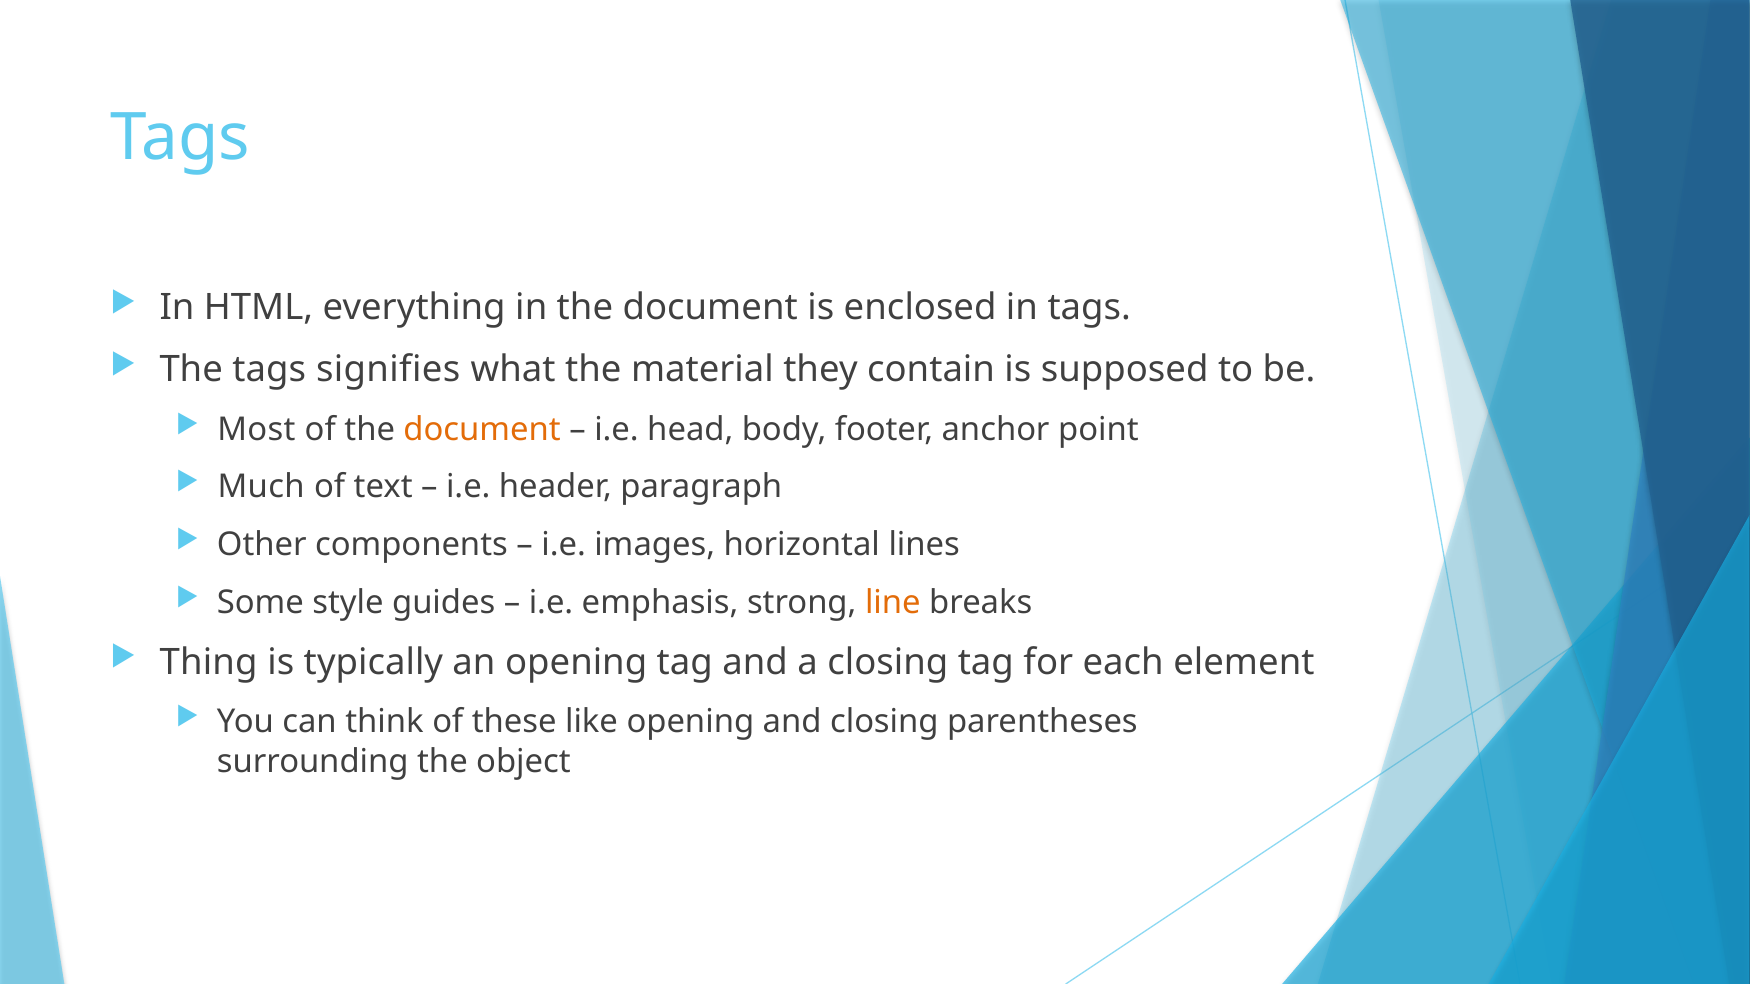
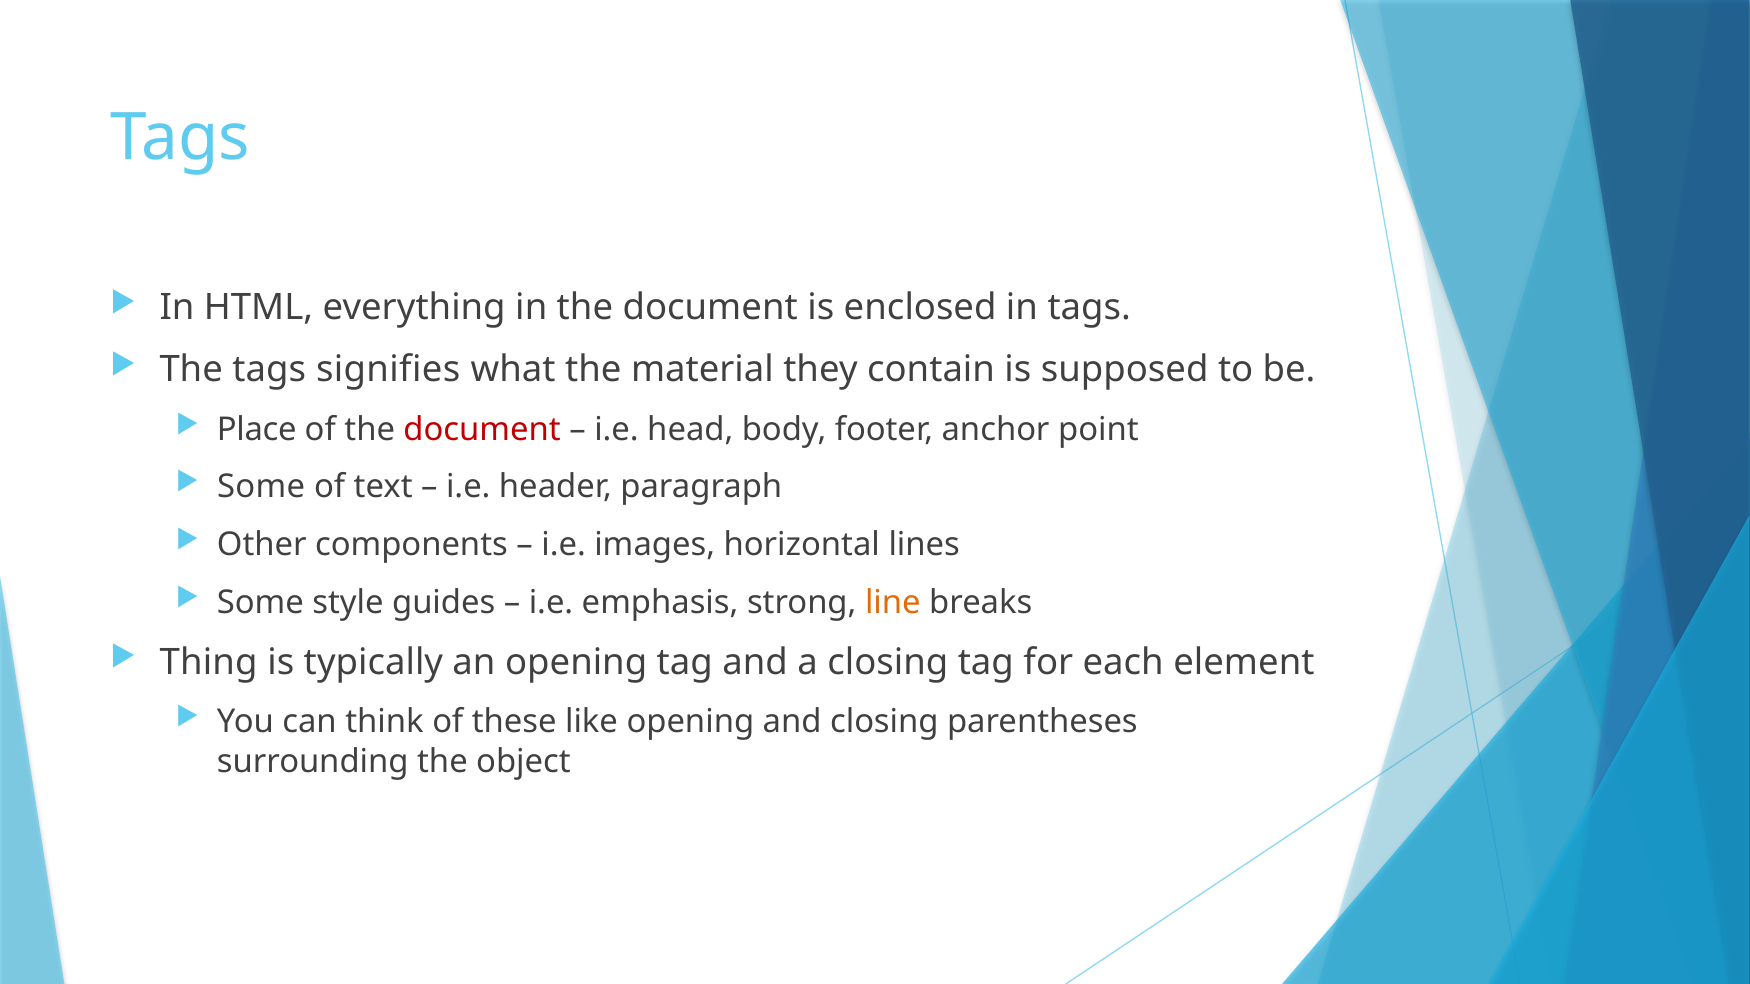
Most: Most -> Place
document at (482, 430) colour: orange -> red
Much at (261, 487): Much -> Some
